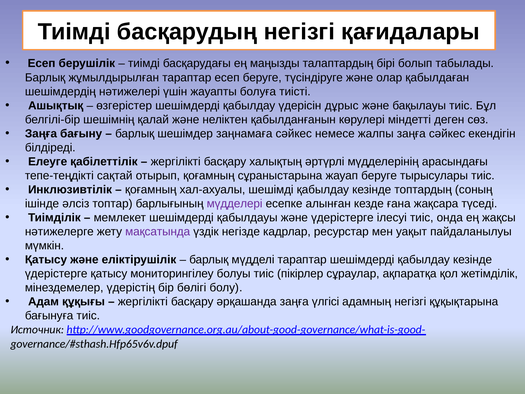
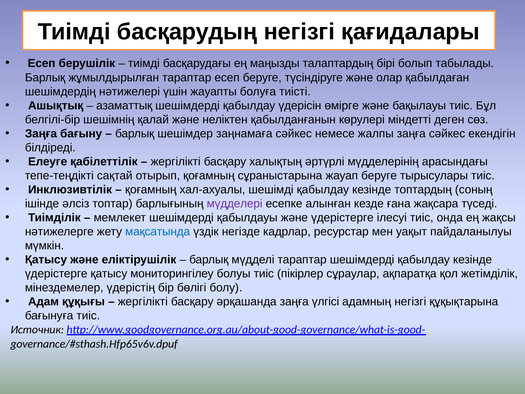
өзгерістер: өзгерістер -> азаматтық
дұрыс: дұрыс -> өмірге
мақсатында colour: purple -> blue
